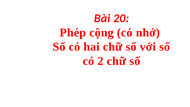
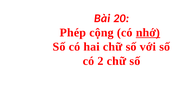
nhớ underline: none -> present
